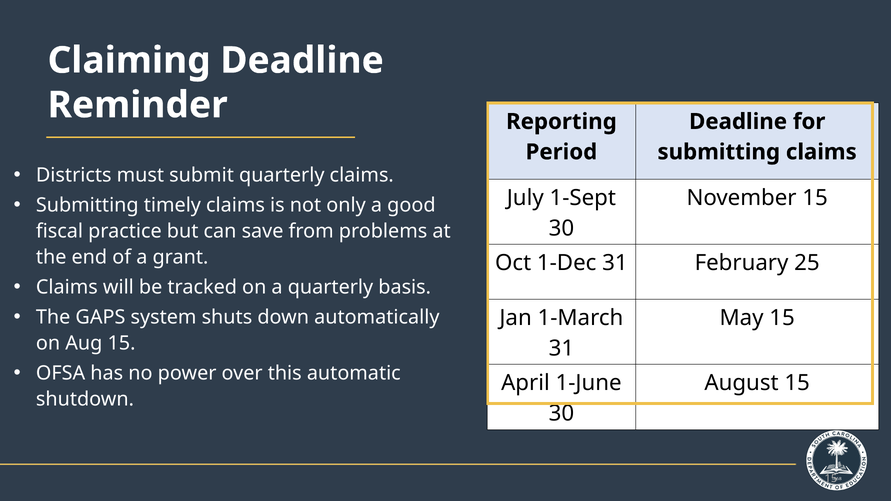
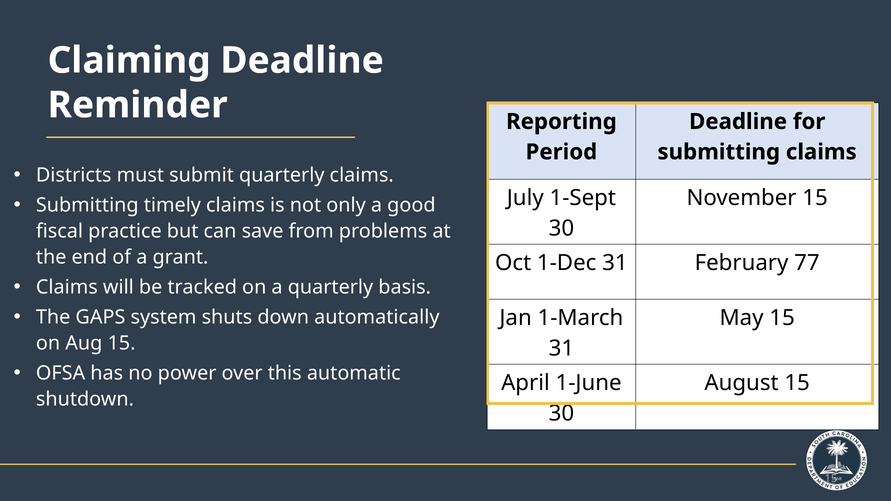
25: 25 -> 77
